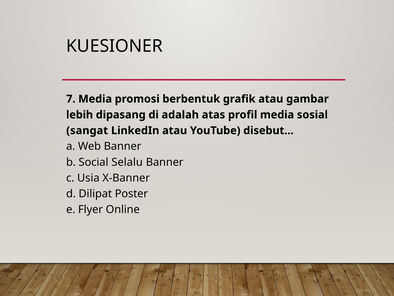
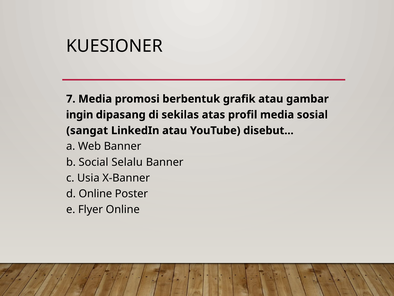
lebih: lebih -> ingin
adalah: adalah -> sekilas
d Dilipat: Dilipat -> Online
